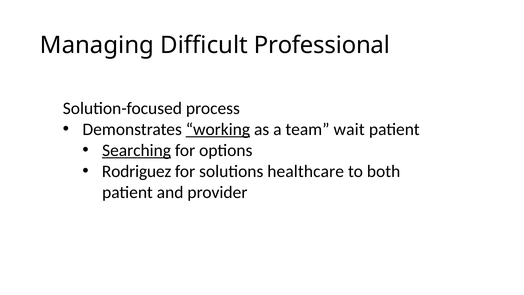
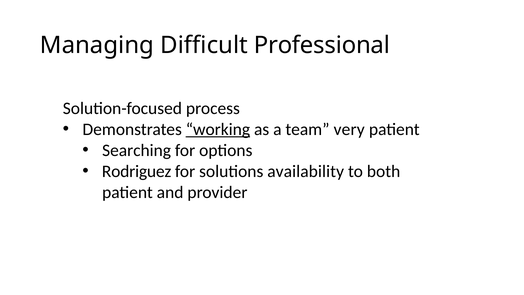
wait: wait -> very
Searching underline: present -> none
healthcare: healthcare -> availability
